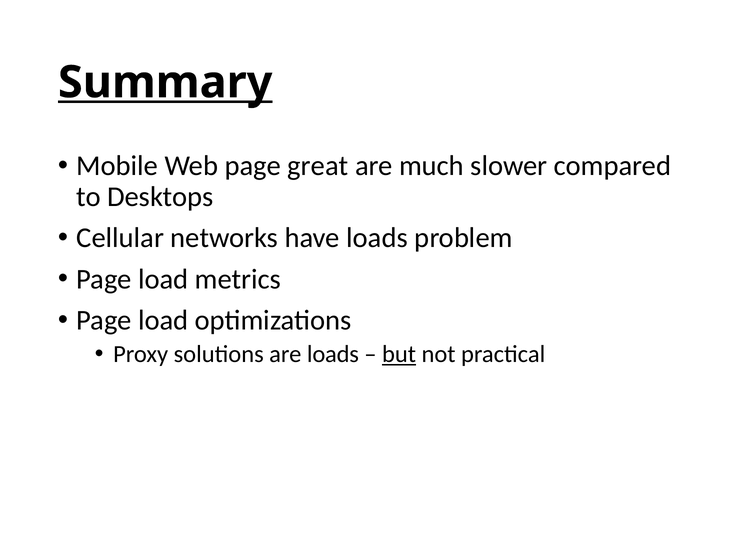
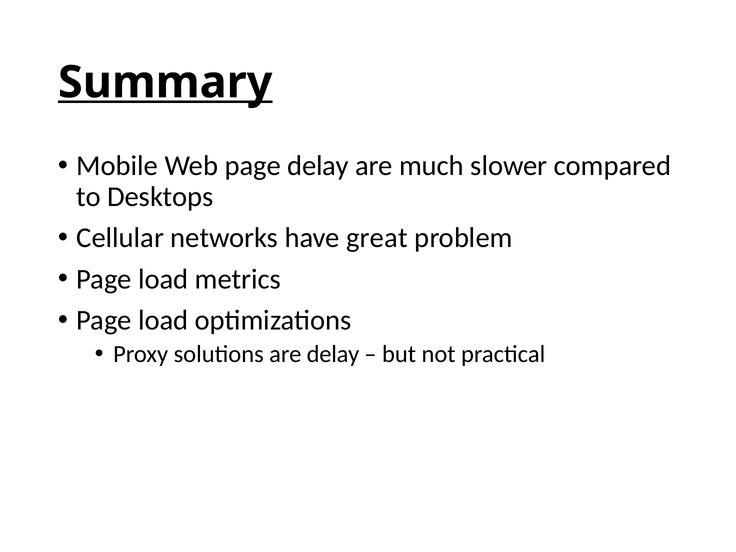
page great: great -> delay
have loads: loads -> great
are loads: loads -> delay
but underline: present -> none
